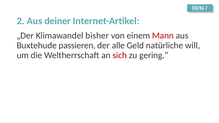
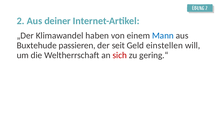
bisher: bisher -> haben
Mann colour: red -> blue
alle: alle -> seit
natürliche: natürliche -> einstellen
